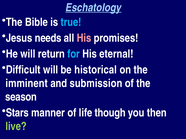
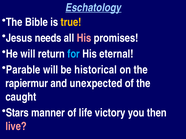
true colour: light blue -> yellow
Difficult: Difficult -> Parable
imminent: imminent -> rapiermur
submission: submission -> unexpected
season: season -> caught
though: though -> victory
live colour: light green -> pink
